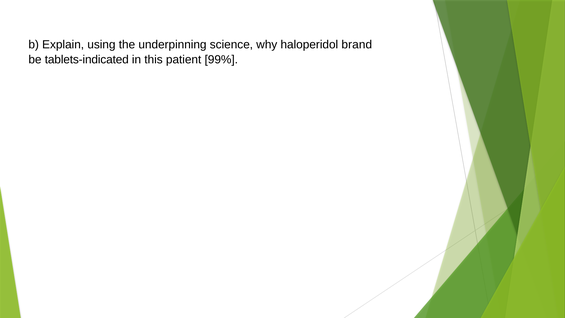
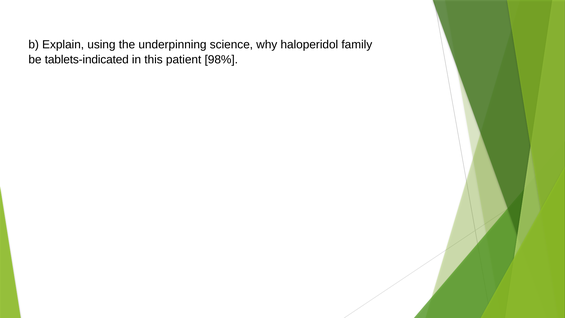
brand: brand -> family
99%: 99% -> 98%
